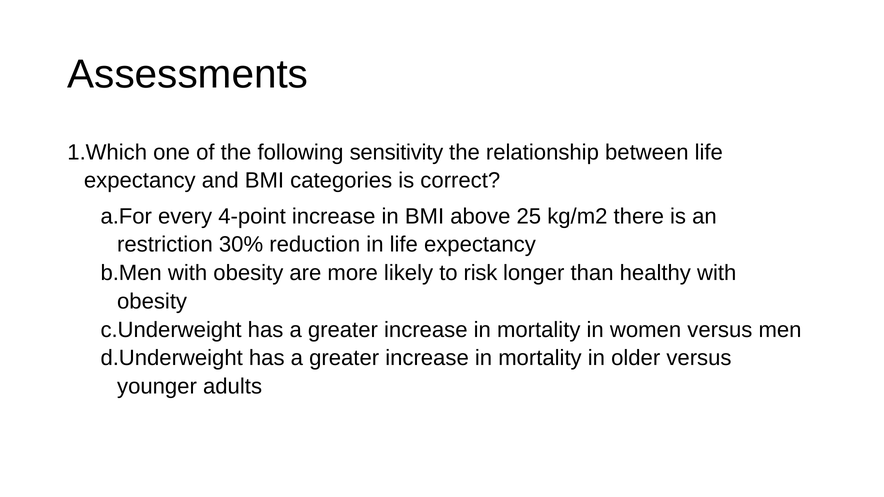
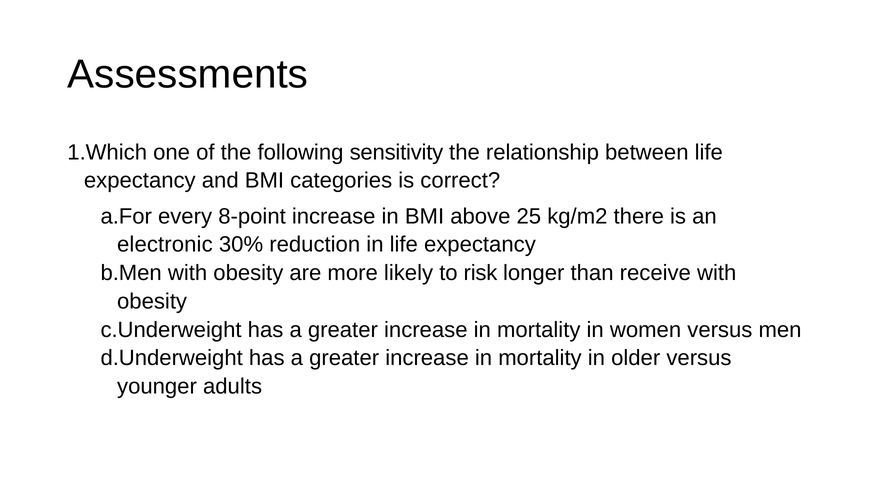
4-point: 4-point -> 8-point
restriction: restriction -> electronic
healthy: healthy -> receive
